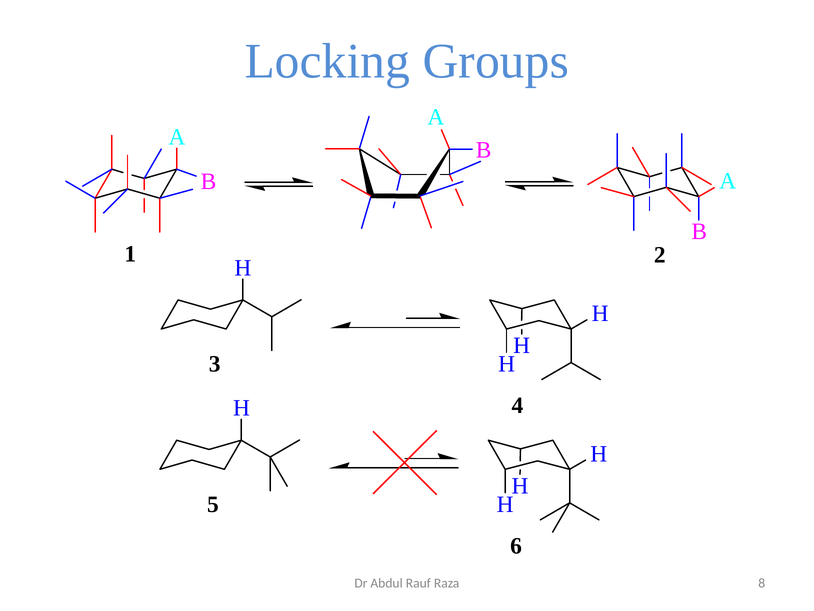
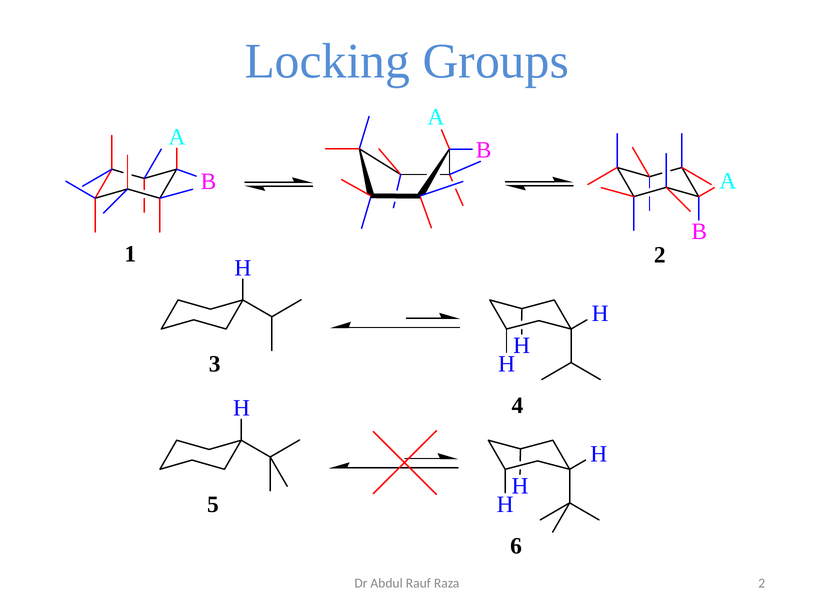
Raza 8: 8 -> 2
